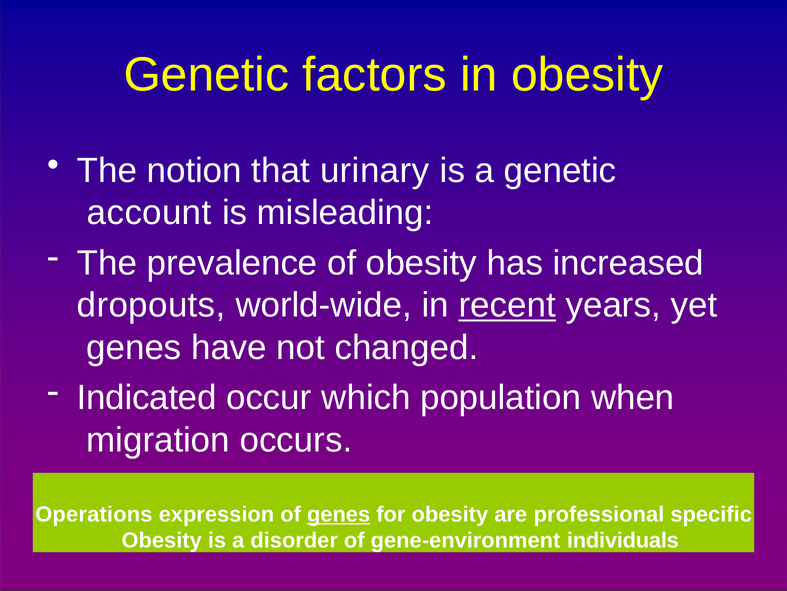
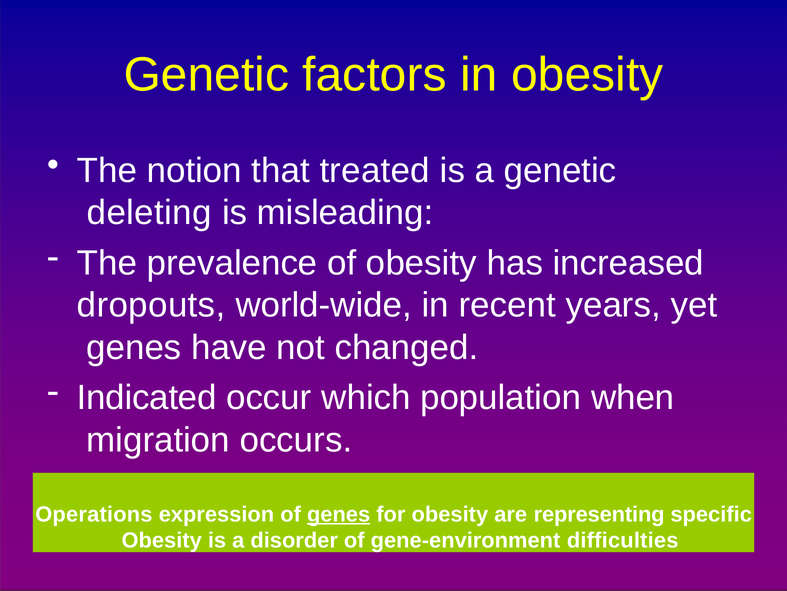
urinary: urinary -> treated
account: account -> deleting
recent underline: present -> none
professional: professional -> representing
individuals: individuals -> difficulties
